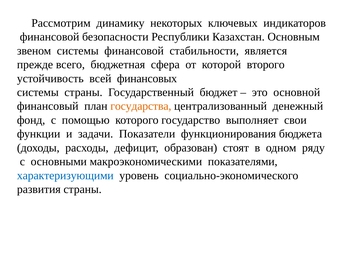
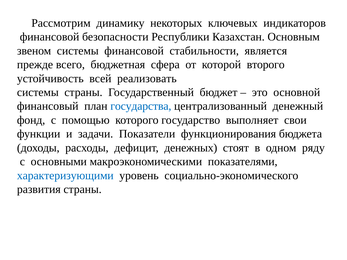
финансовых: финансовых -> реализовать
государства colour: orange -> blue
образован: образован -> денежных
